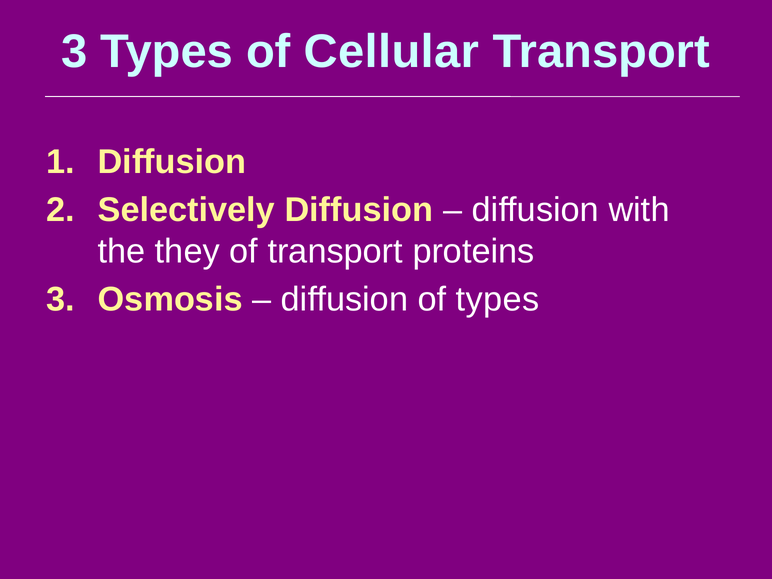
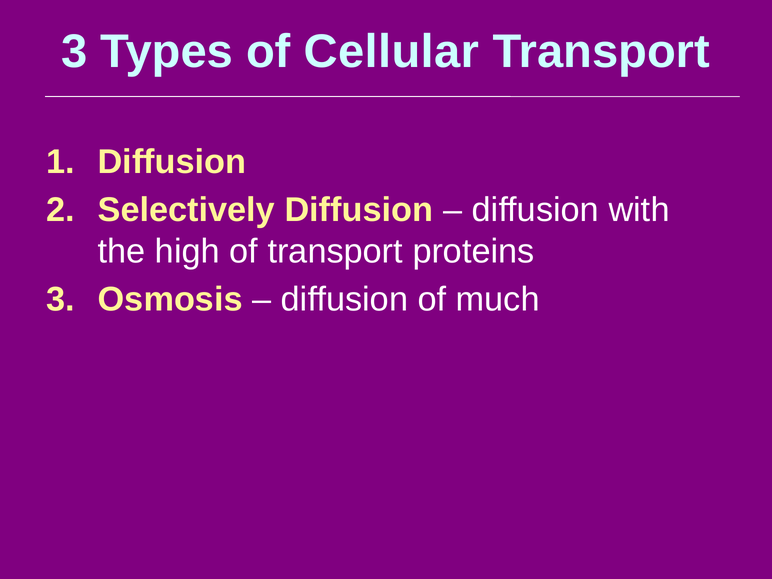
they: they -> high
of types: types -> much
